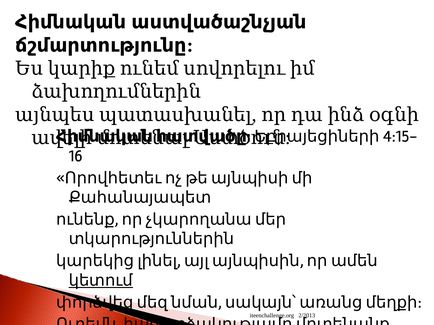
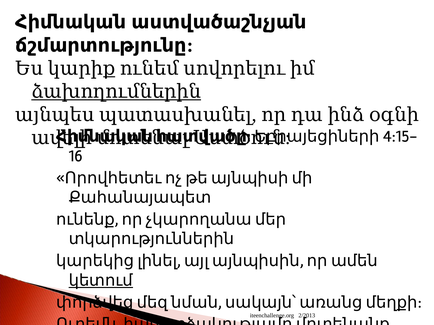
ձախողումներին underline: none -> present
